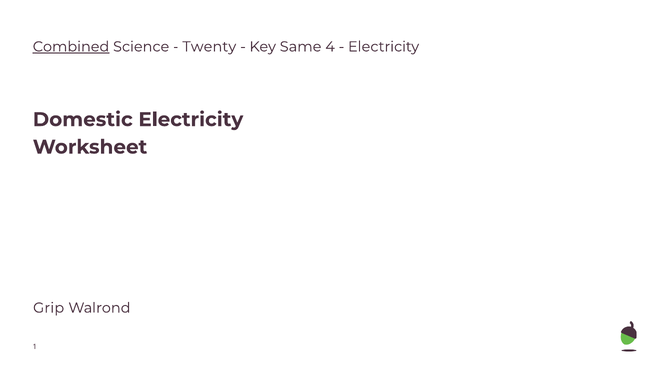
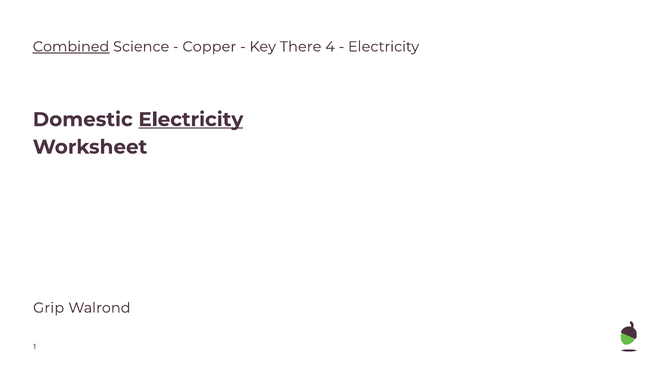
Twenty: Twenty -> Copper
Same: Same -> There
Electricity at (191, 119) underline: none -> present
